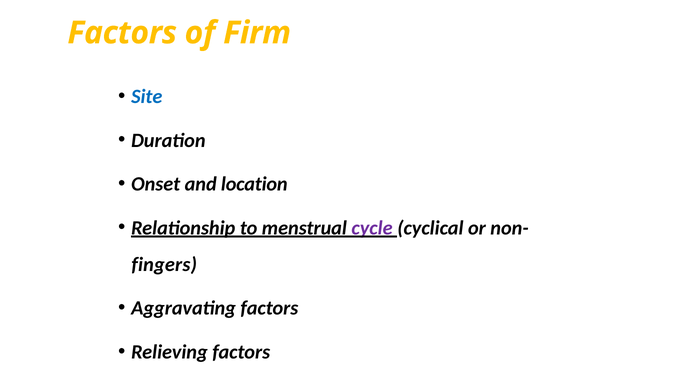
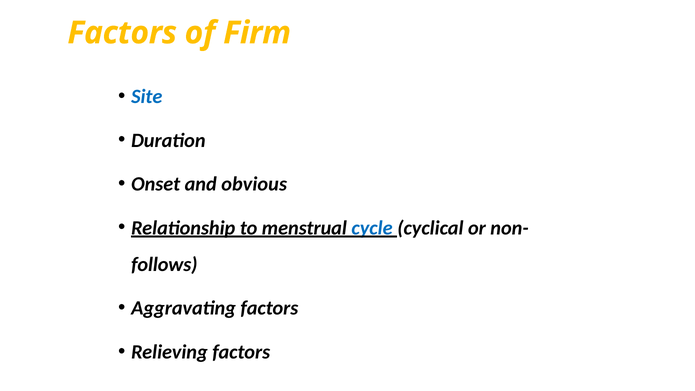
location: location -> obvious
cycle colour: purple -> blue
fingers: fingers -> follows
